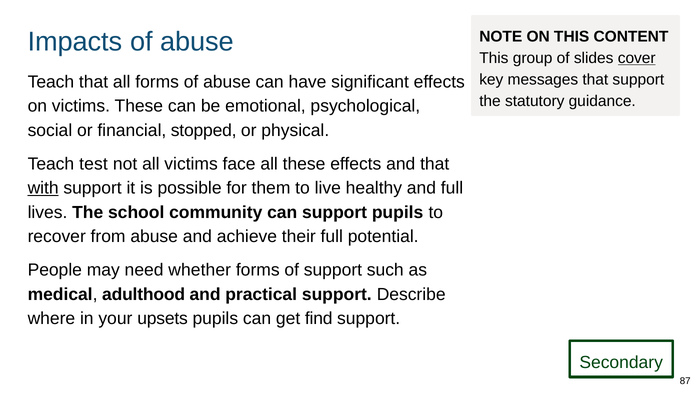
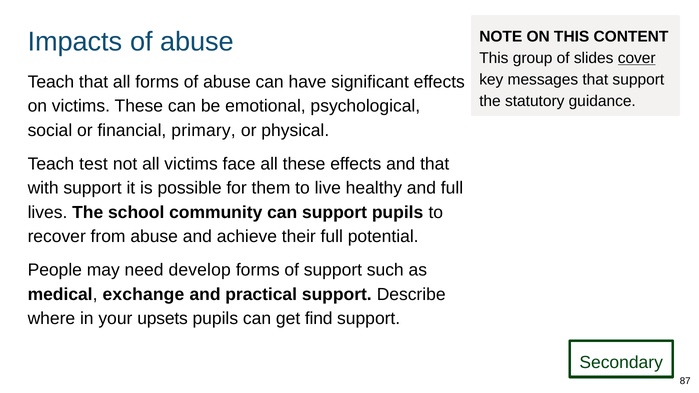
stopped: stopped -> primary
with underline: present -> none
whether: whether -> develop
adulthood: adulthood -> exchange
